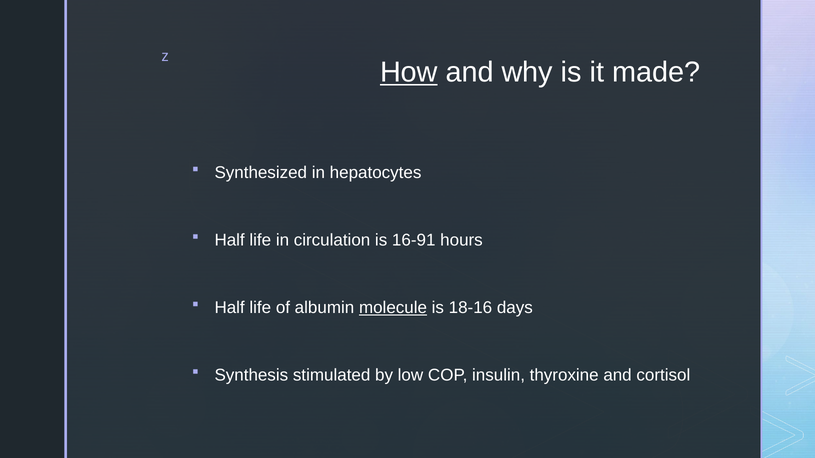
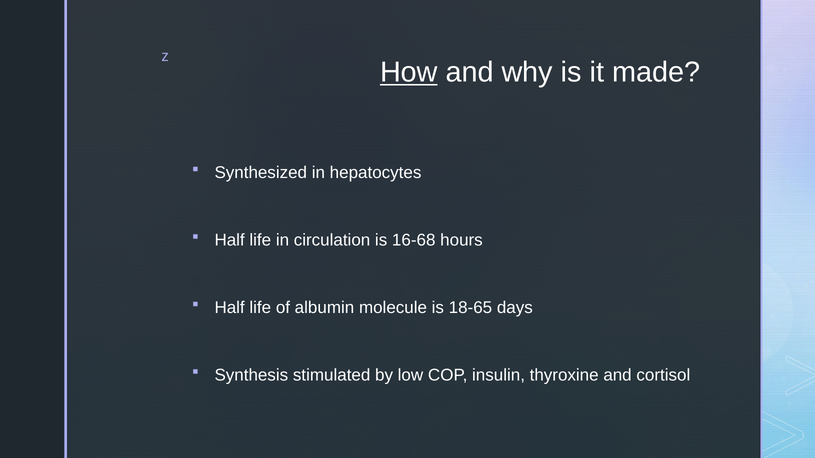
16-91: 16-91 -> 16-68
molecule underline: present -> none
18-16: 18-16 -> 18-65
